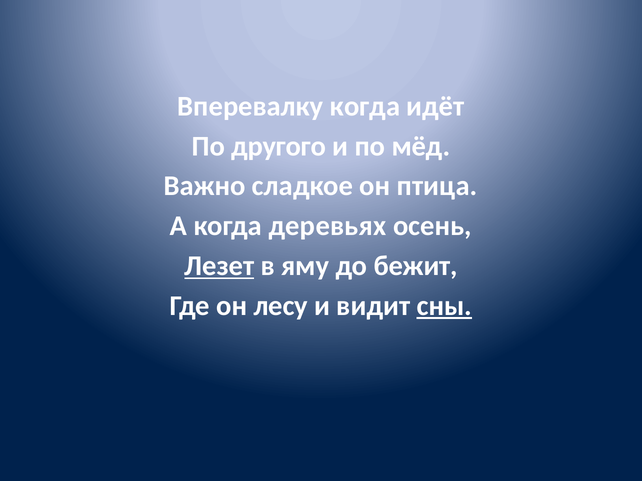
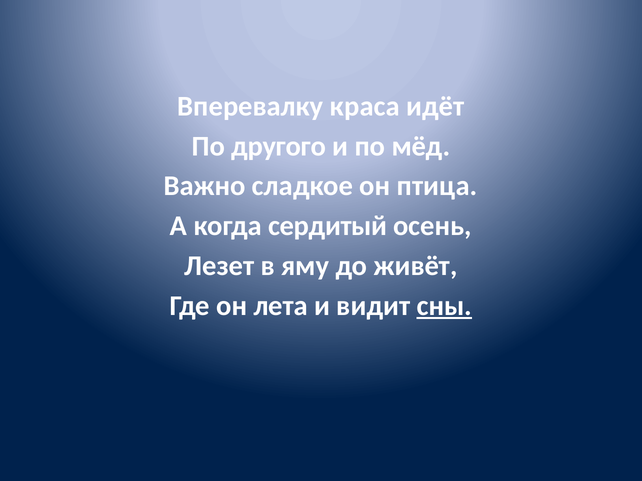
Вперевалку когда: когда -> краса
деревьях: деревьях -> сердитый
Лезет underline: present -> none
бежит: бежит -> живёт
лесу: лесу -> лета
